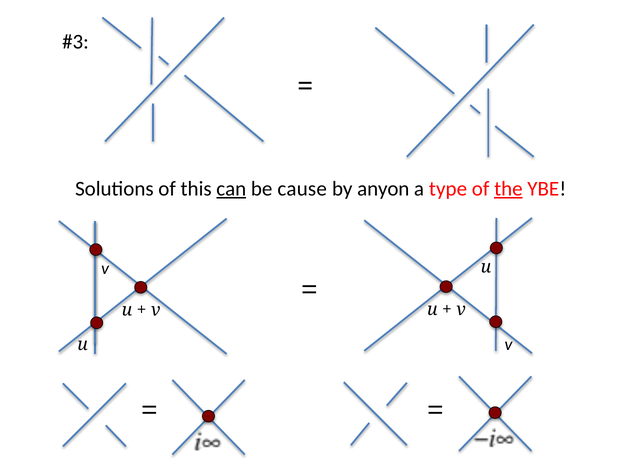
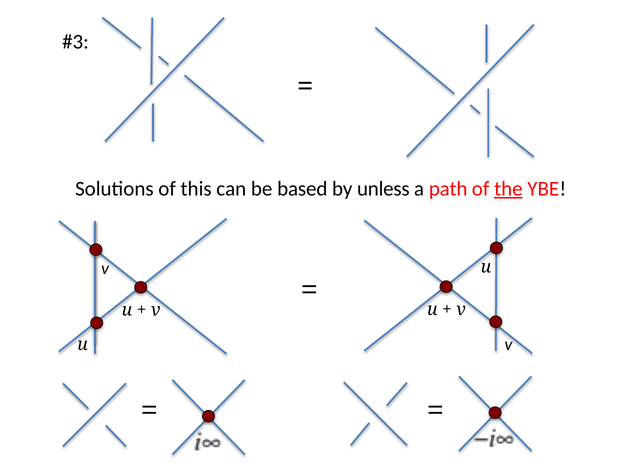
can underline: present -> none
cause: cause -> based
anyon: anyon -> unless
type: type -> path
